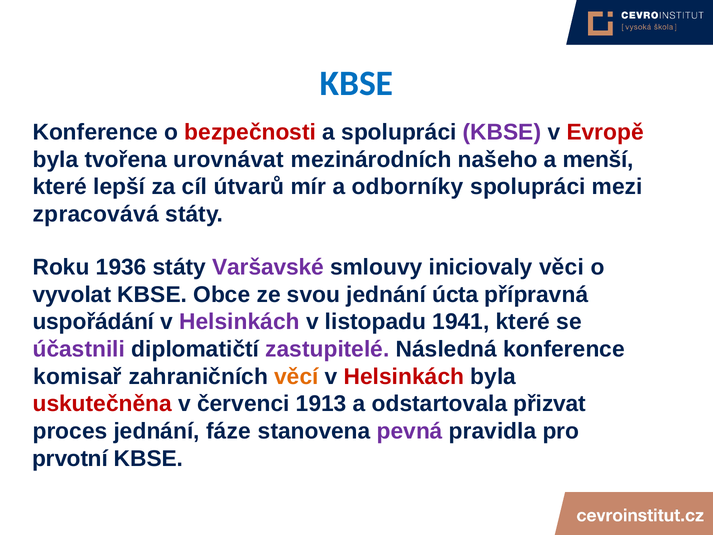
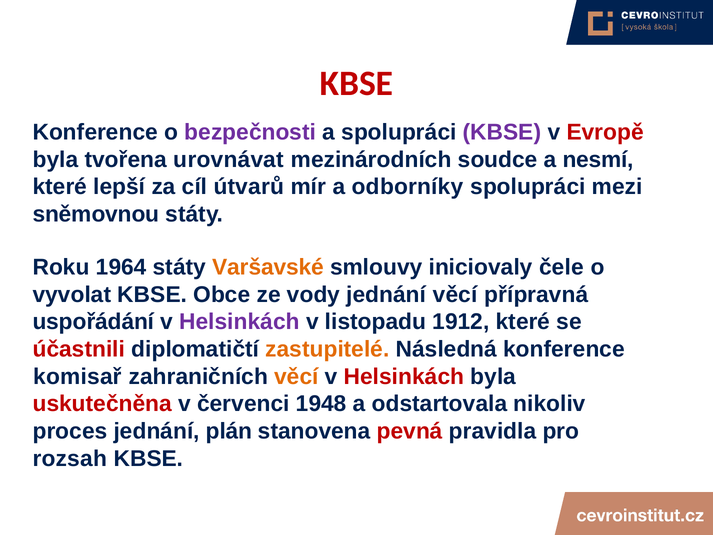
KBSE at (356, 83) colour: blue -> red
bezpečnosti colour: red -> purple
našeho: našeho -> soudce
menší: menší -> nesmí
zpracovává: zpracovává -> sněmovnou
1936: 1936 -> 1964
Varšavské colour: purple -> orange
věci: věci -> čele
svou: svou -> vody
jednání úcta: úcta -> věcí
1941: 1941 -> 1912
účastnili colour: purple -> red
zastupitelé colour: purple -> orange
1913: 1913 -> 1948
přizvat: přizvat -> nikoliv
fáze: fáze -> plán
pevná colour: purple -> red
prvotní: prvotní -> rozsah
